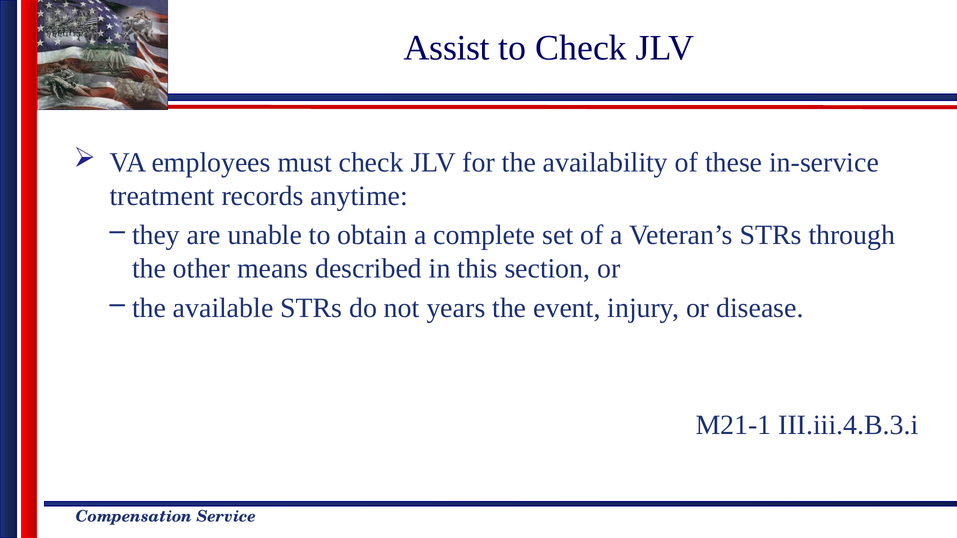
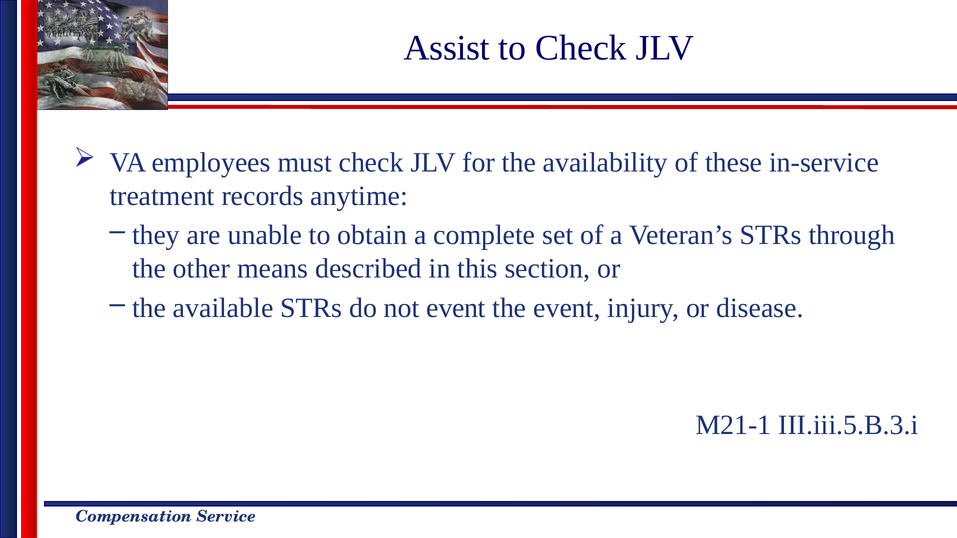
not years: years -> event
III.iii.4.B.3.i: III.iii.4.B.3.i -> III.iii.5.B.3.i
